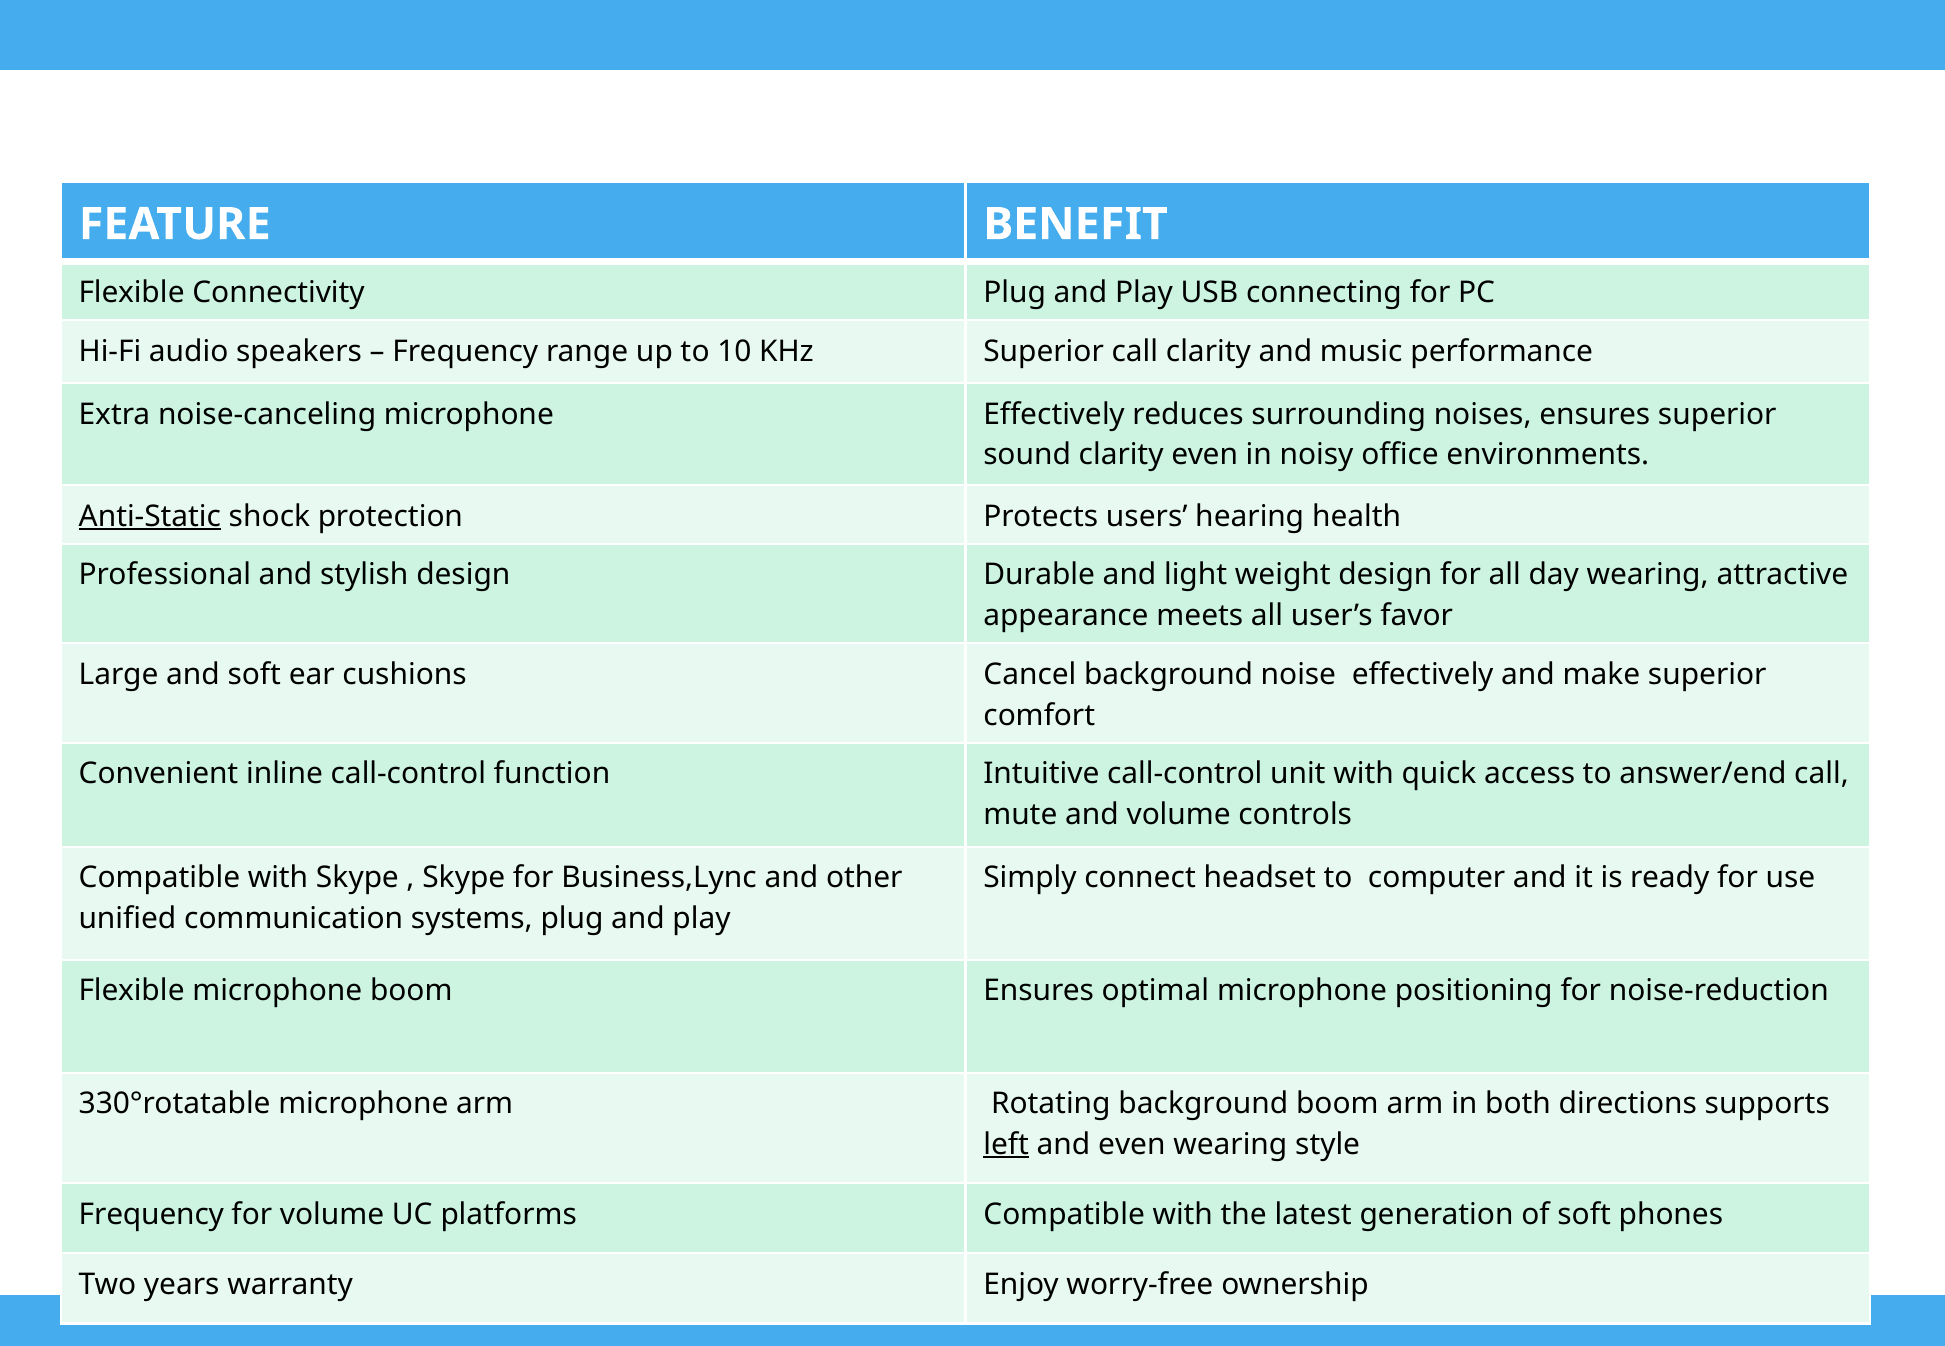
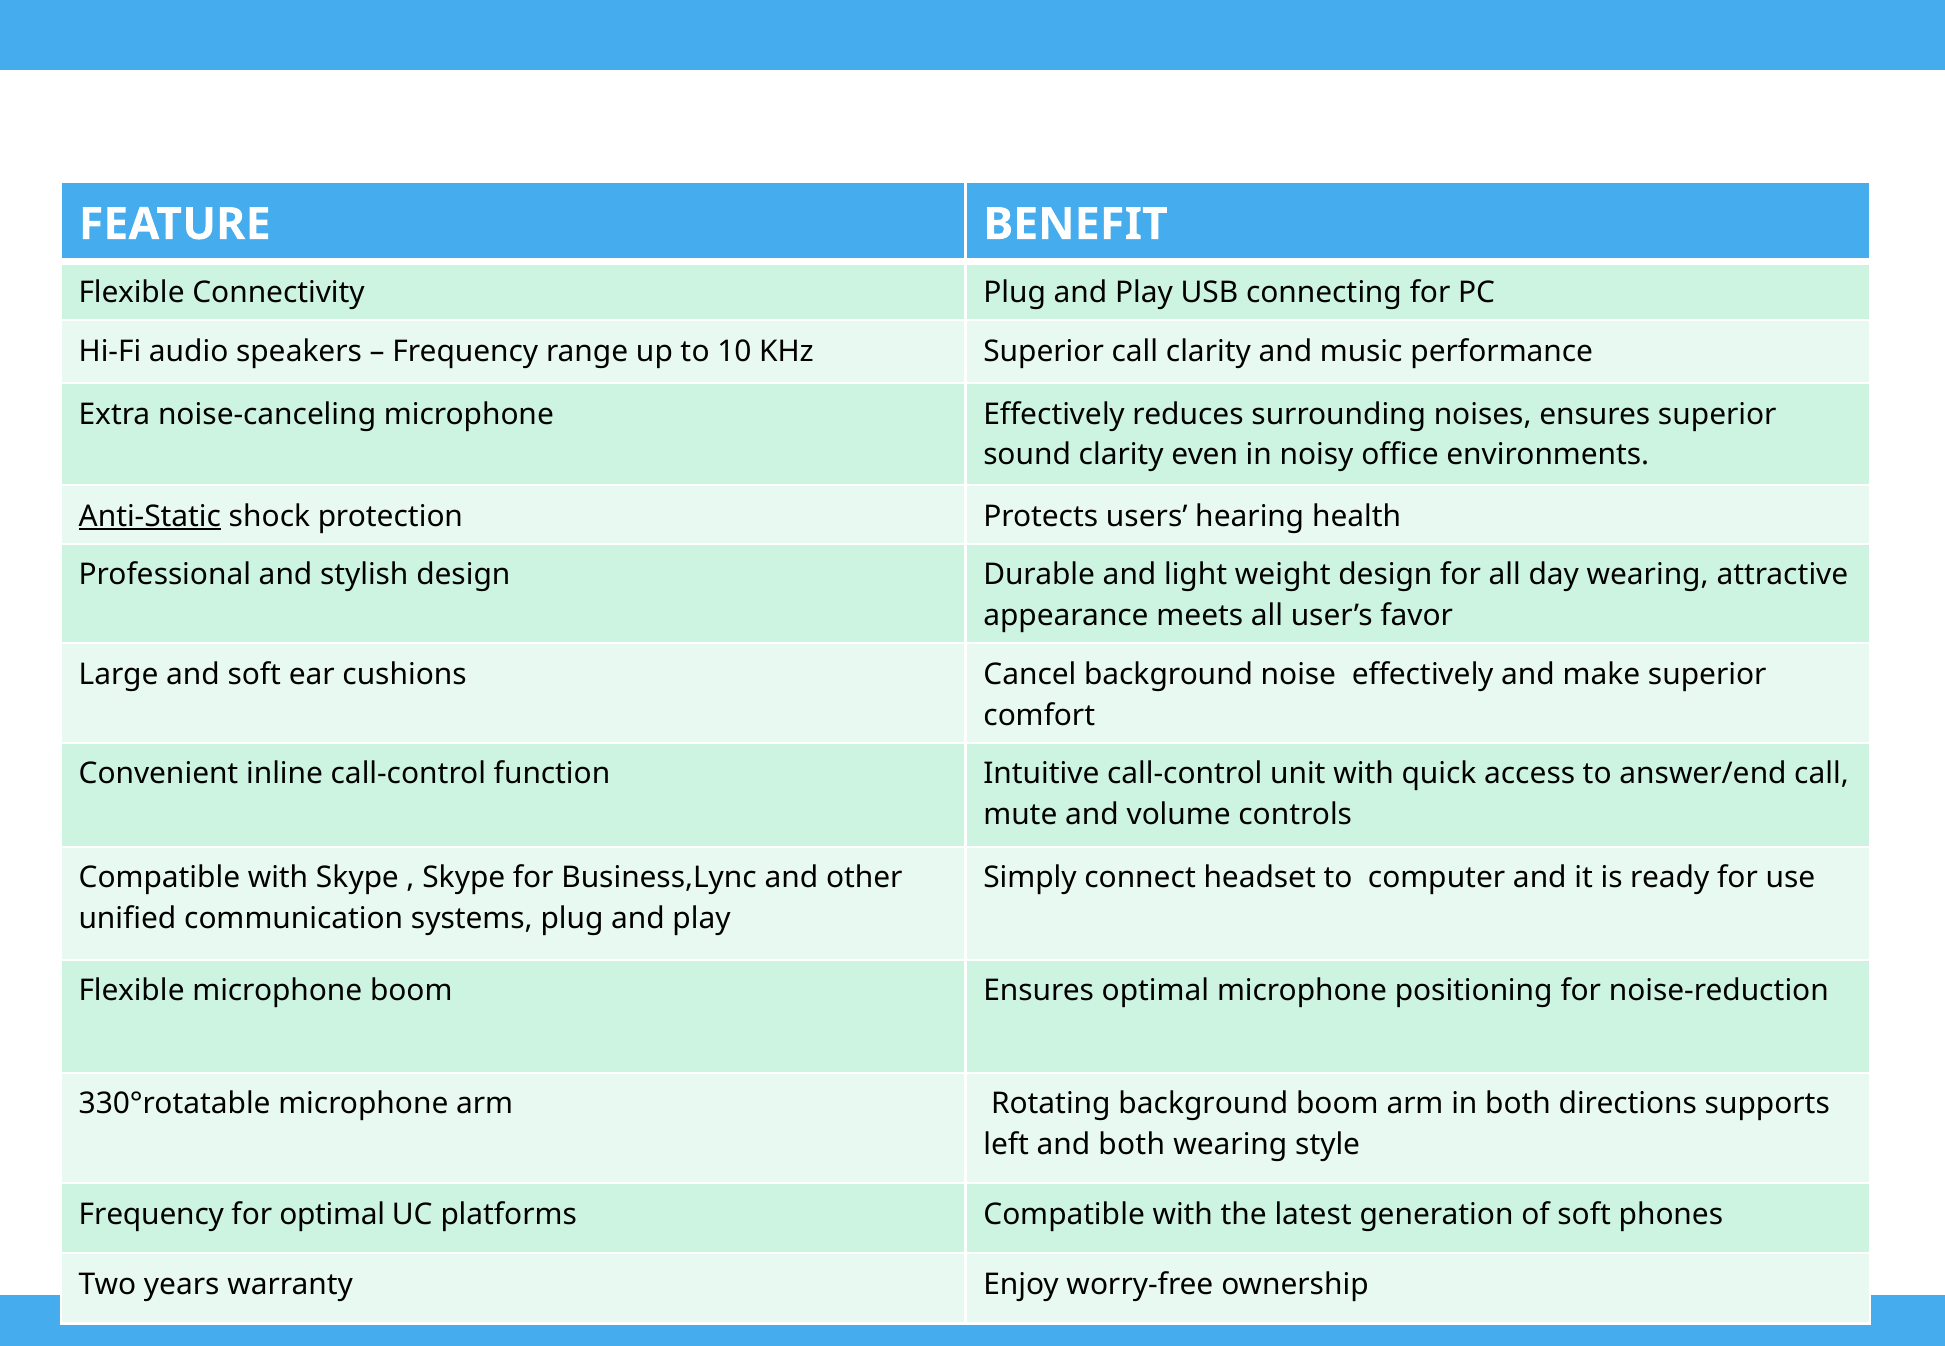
left underline: present -> none
and even: even -> both
for volume: volume -> optimal
